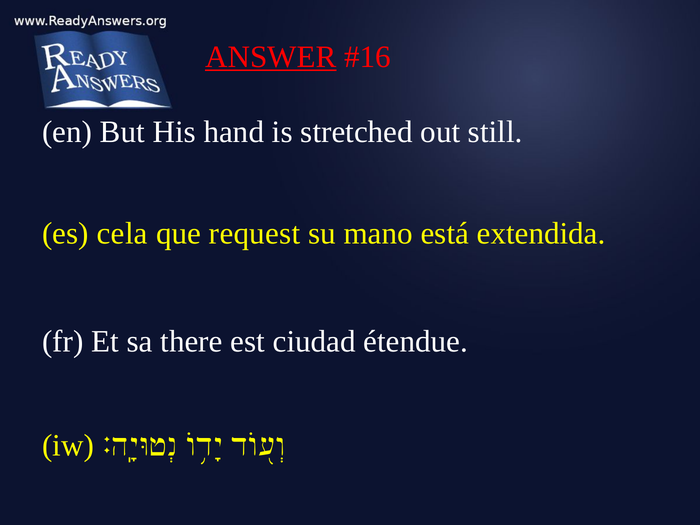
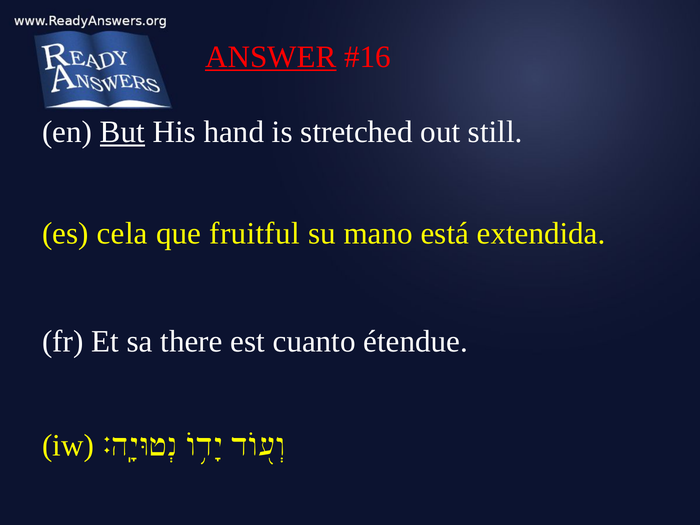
But underline: none -> present
request: request -> fruitful
ciudad: ciudad -> cuanto
